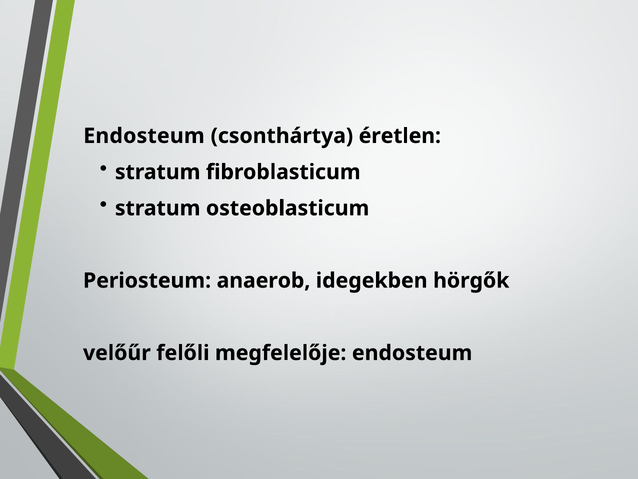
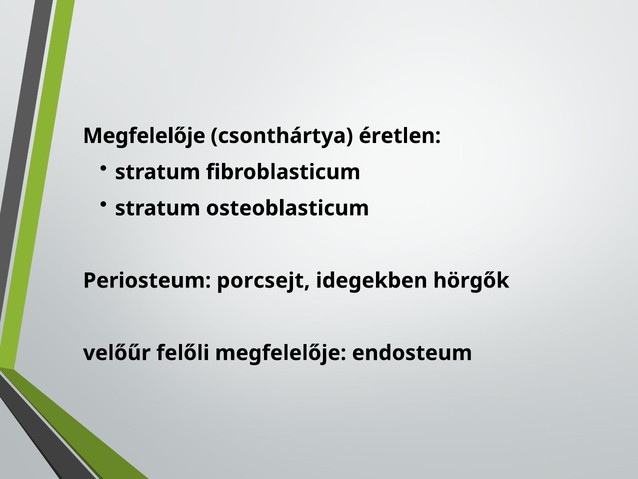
Endosteum at (144, 136): Endosteum -> Megfelelője
anaerob: anaerob -> porcsejt
